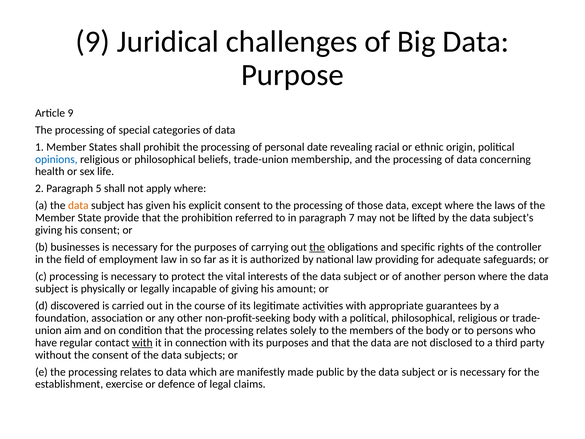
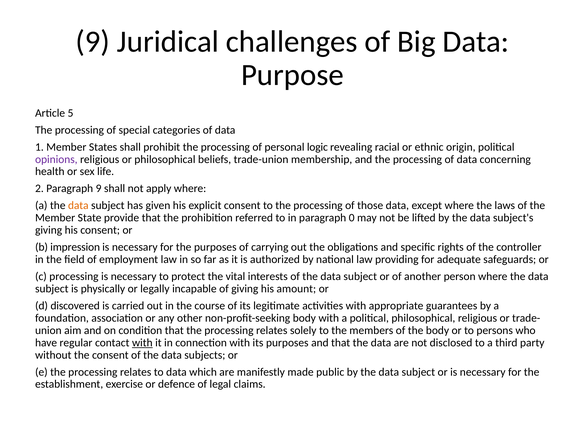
Article 9: 9 -> 5
date: date -> logic
opinions colour: blue -> purple
Paragraph 5: 5 -> 9
7: 7 -> 0
businesses: businesses -> impression
the at (317, 247) underline: present -> none
